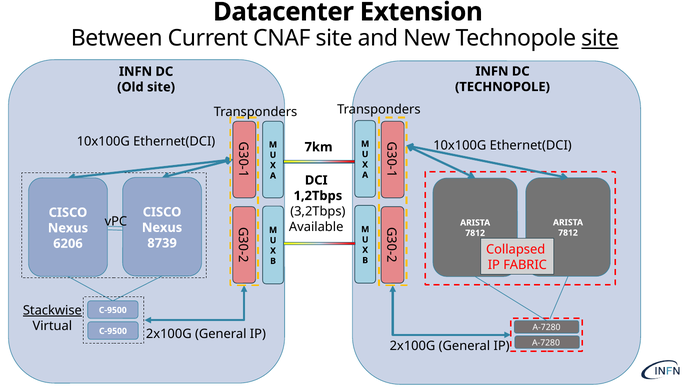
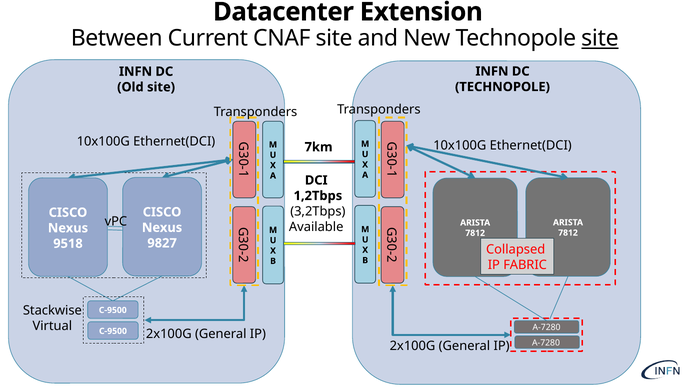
8739: 8739 -> 9827
6206: 6206 -> 9518
Stackwise underline: present -> none
